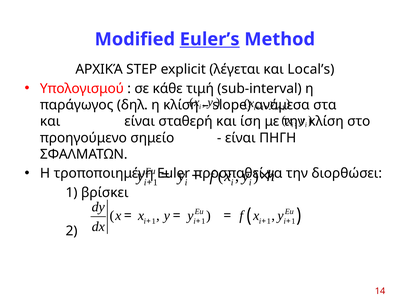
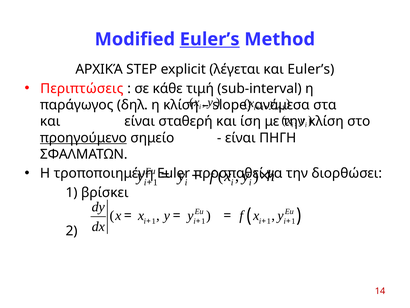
και Local’s: Local’s -> Euler’s
Υπολογισμού: Υπολογισμού -> Περιπτώσεις
προηγούμενο underline: none -> present
